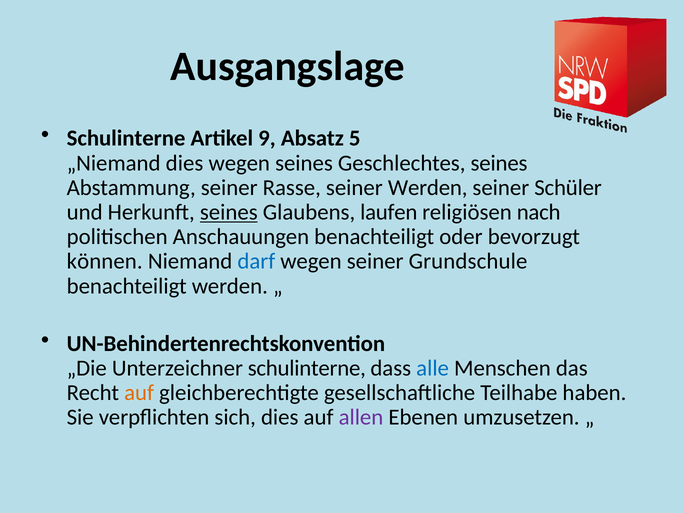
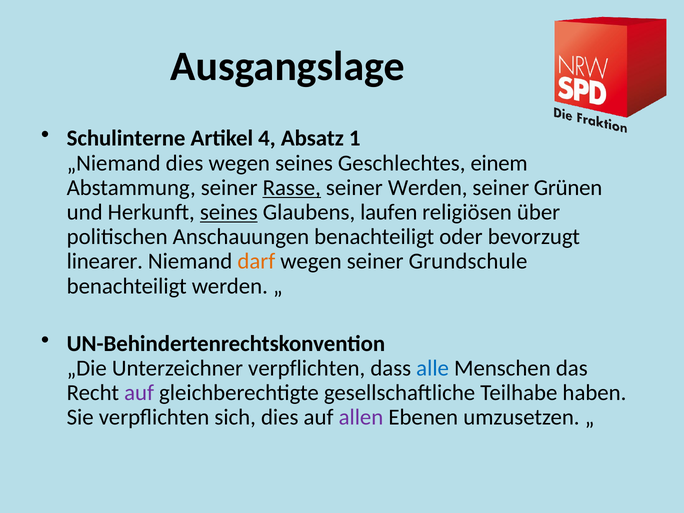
9: 9 -> 4
5: 5 -> 1
Geschlechtes seines: seines -> einem
Rasse underline: none -> present
Schüler: Schüler -> Grünen
nach: nach -> über
können: können -> linearer
darf colour: blue -> orange
Unterzeichner schulinterne: schulinterne -> verpflichten
auf at (139, 393) colour: orange -> purple
